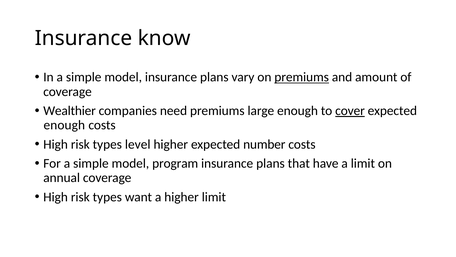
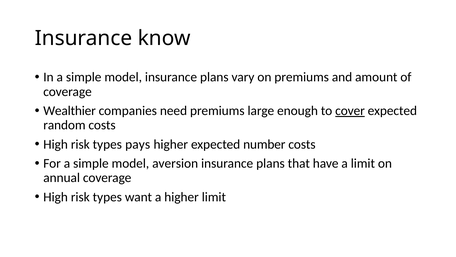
premiums at (302, 77) underline: present -> none
enough at (64, 125): enough -> random
level: level -> pays
program: program -> aversion
